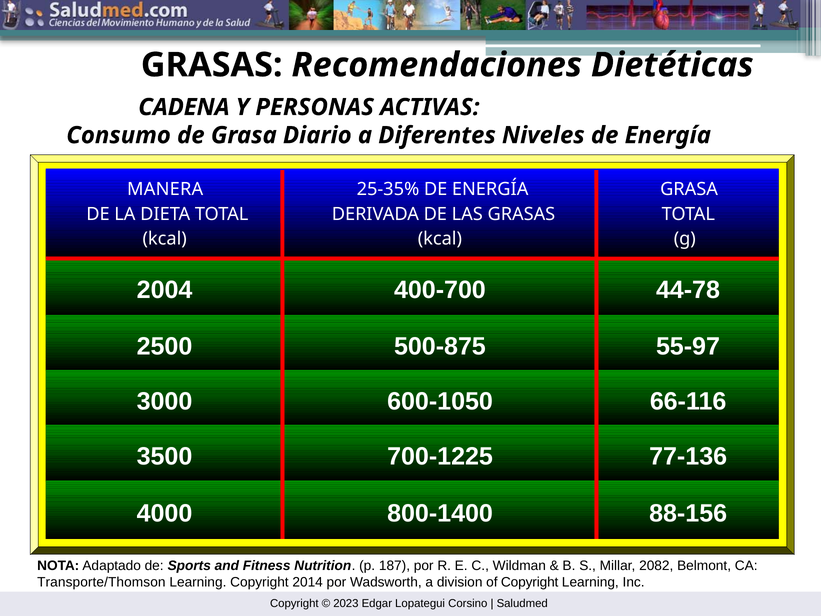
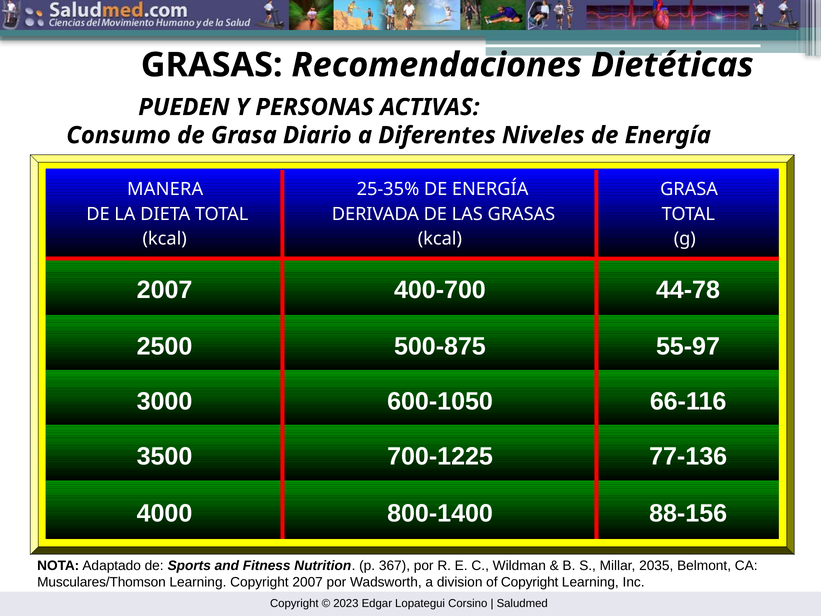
CADENA: CADENA -> PUEDEN
2004 at (165, 290): 2004 -> 2007
187: 187 -> 367
2082: 2082 -> 2035
Transporte/Thomson: Transporte/Thomson -> Musculares/Thomson
Copyright 2014: 2014 -> 2007
